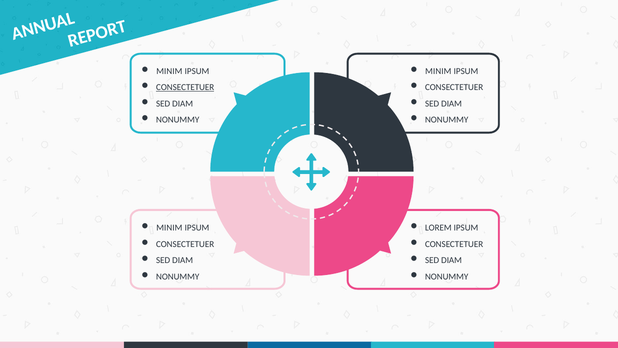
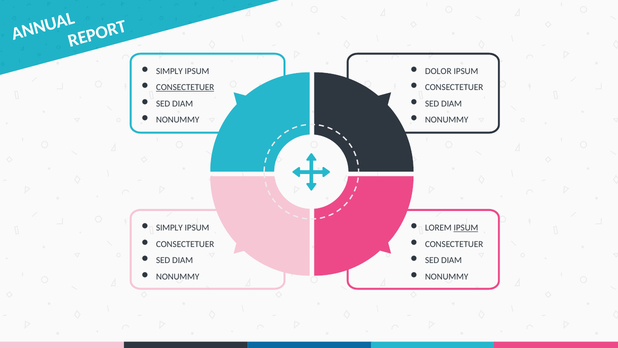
MINIM at (169, 71): MINIM -> SIMPLY
MINIM at (438, 71): MINIM -> DOLOR
MINIM at (169, 228): MINIM -> SIMPLY
IPSUM at (466, 228) underline: none -> present
